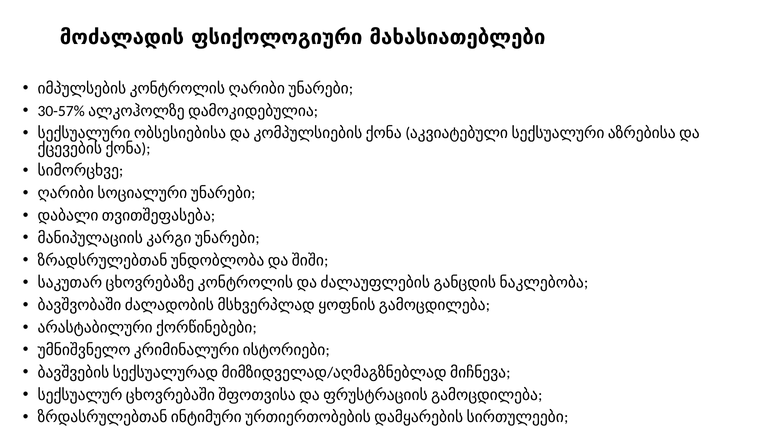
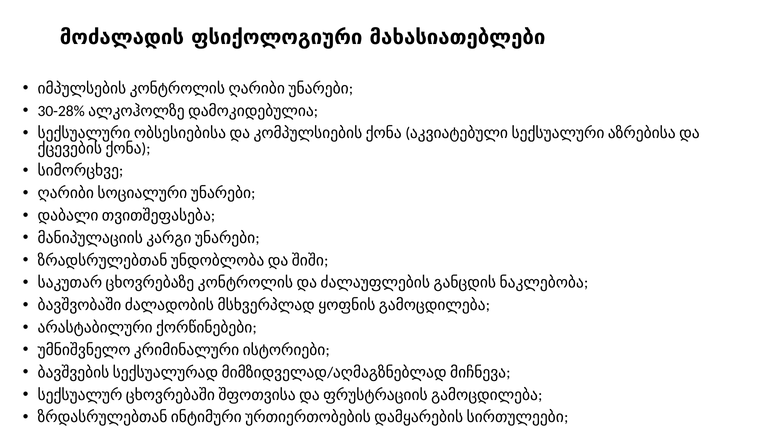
30-57%: 30-57% -> 30-28%
